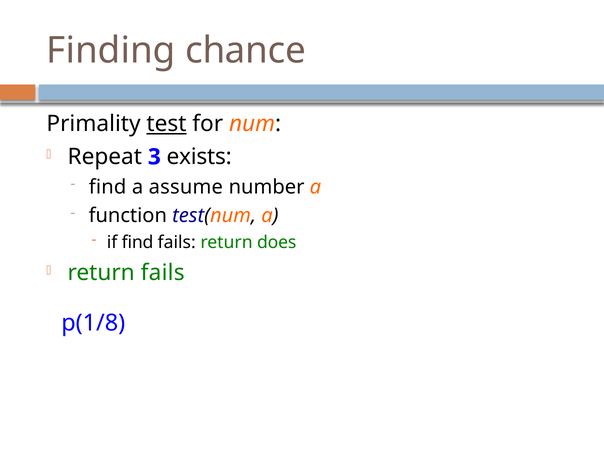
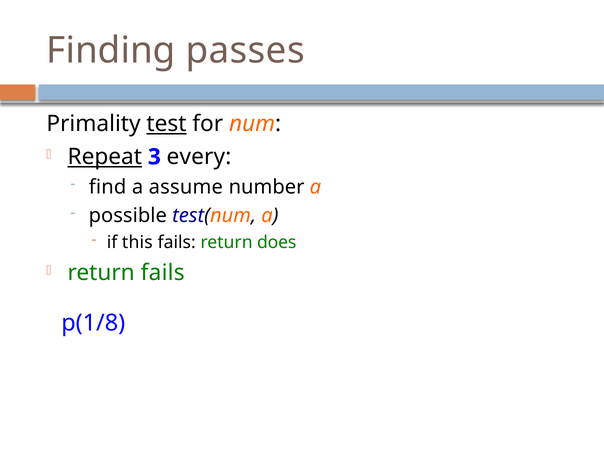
chance: chance -> passes
Repeat underline: none -> present
exists: exists -> every
function: function -> possible
if find: find -> this
